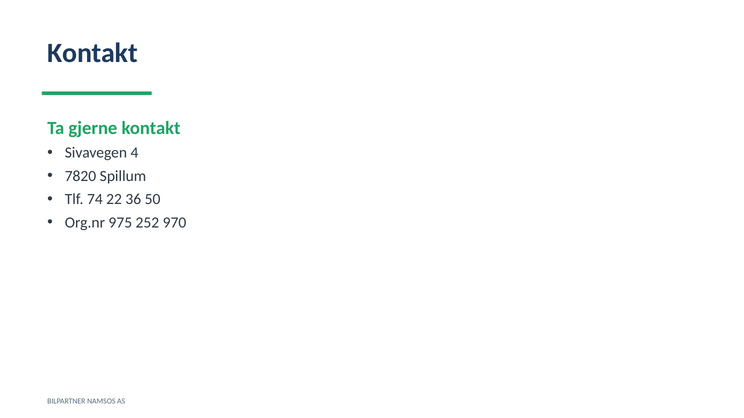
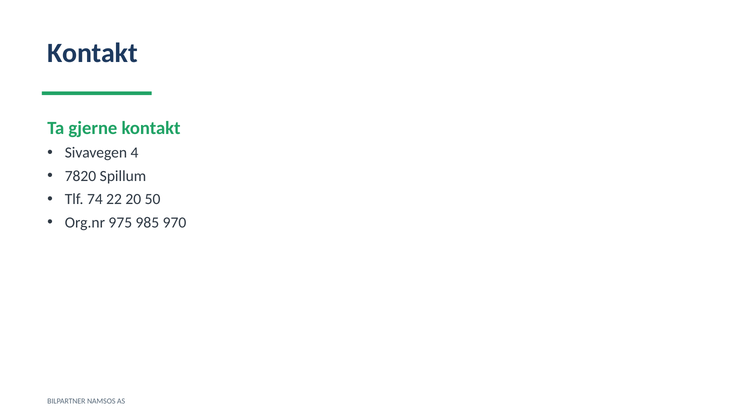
36: 36 -> 20
252: 252 -> 985
